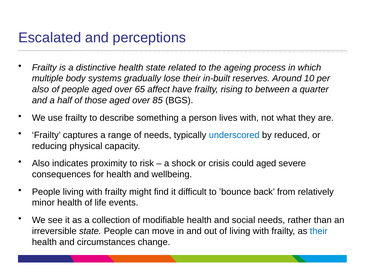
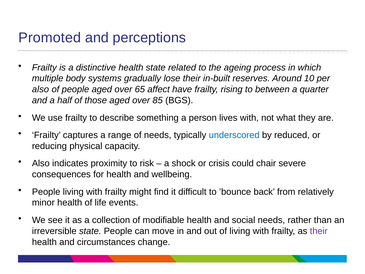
Escalated: Escalated -> Promoted
could aged: aged -> chair
their at (319, 231) colour: blue -> purple
